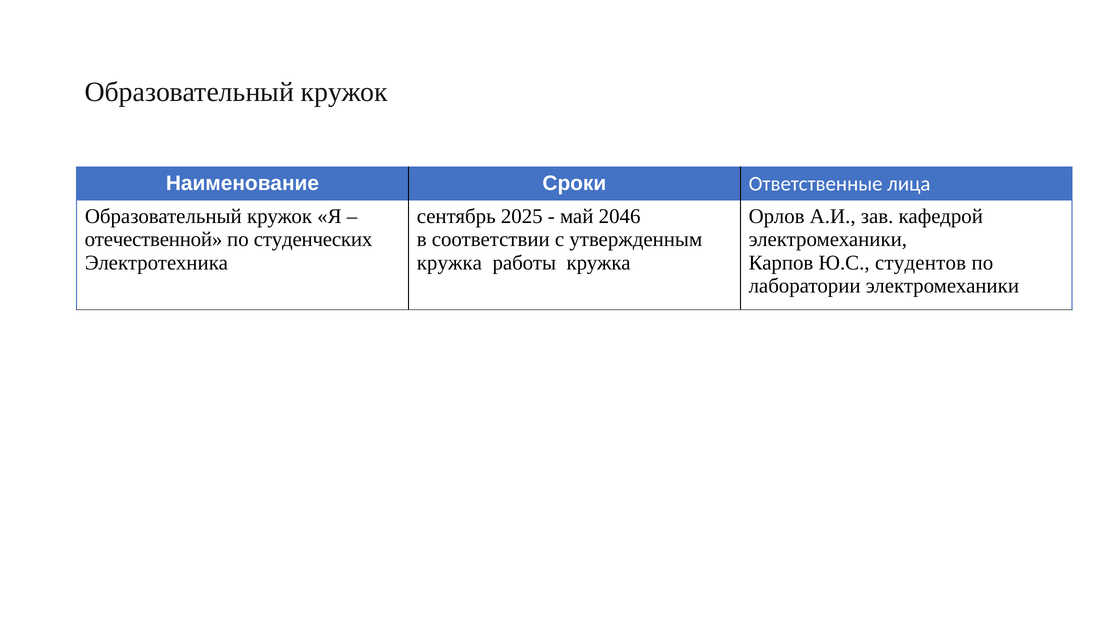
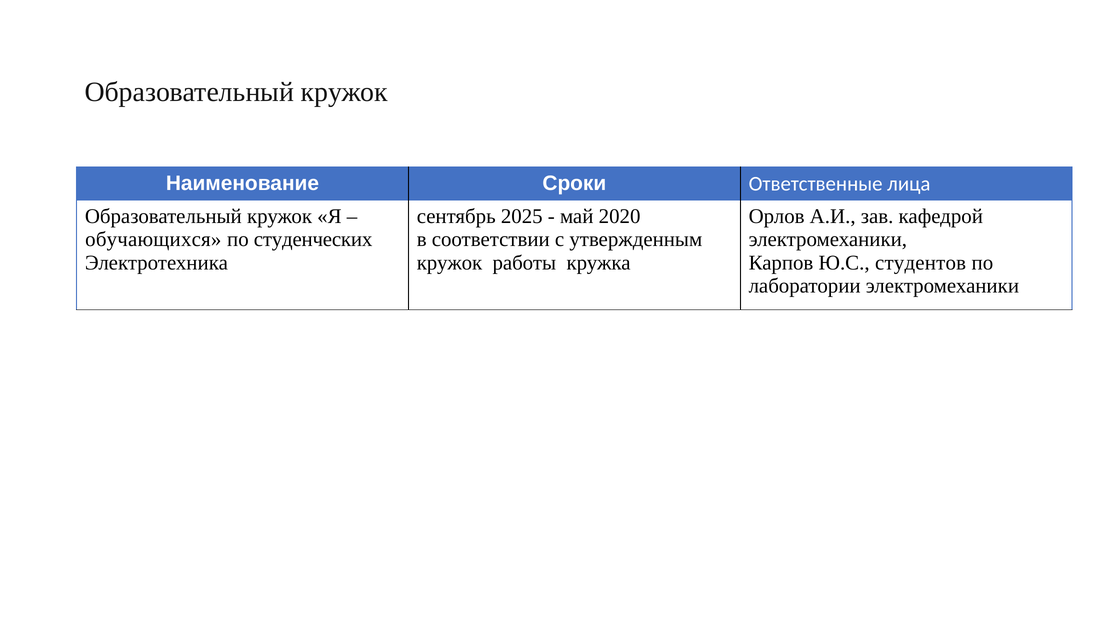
2046: 2046 -> 2020
отечественной: отечественной -> обучающихся
кружка at (449, 263): кружка -> кружок
